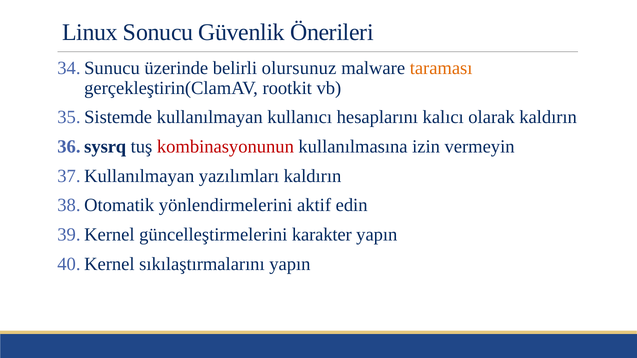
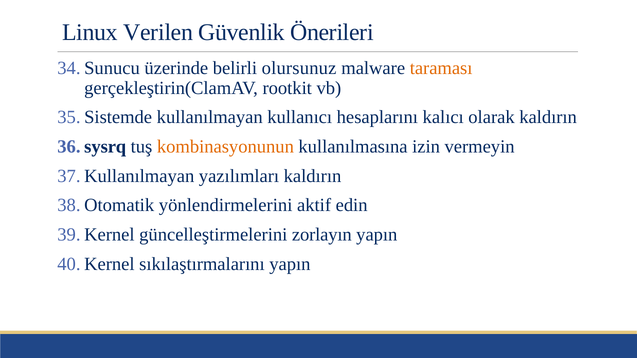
Sonucu: Sonucu -> Verilen
kombinasyonunun colour: red -> orange
karakter: karakter -> zorlayın
